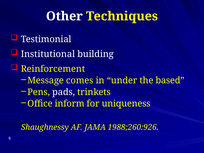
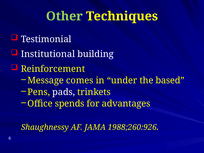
Other colour: white -> light green
inform: inform -> spends
uniqueness: uniqueness -> advantages
